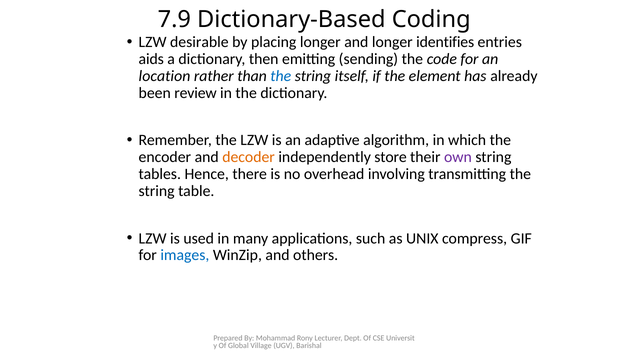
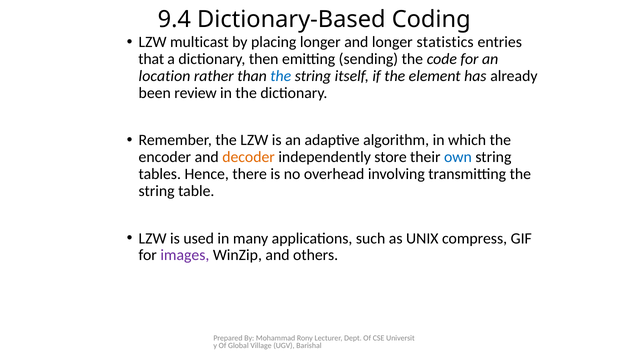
7.9: 7.9 -> 9.4
desirable: desirable -> multicast
identifies: identifies -> statistics
aids: aids -> that
own colour: purple -> blue
images colour: blue -> purple
